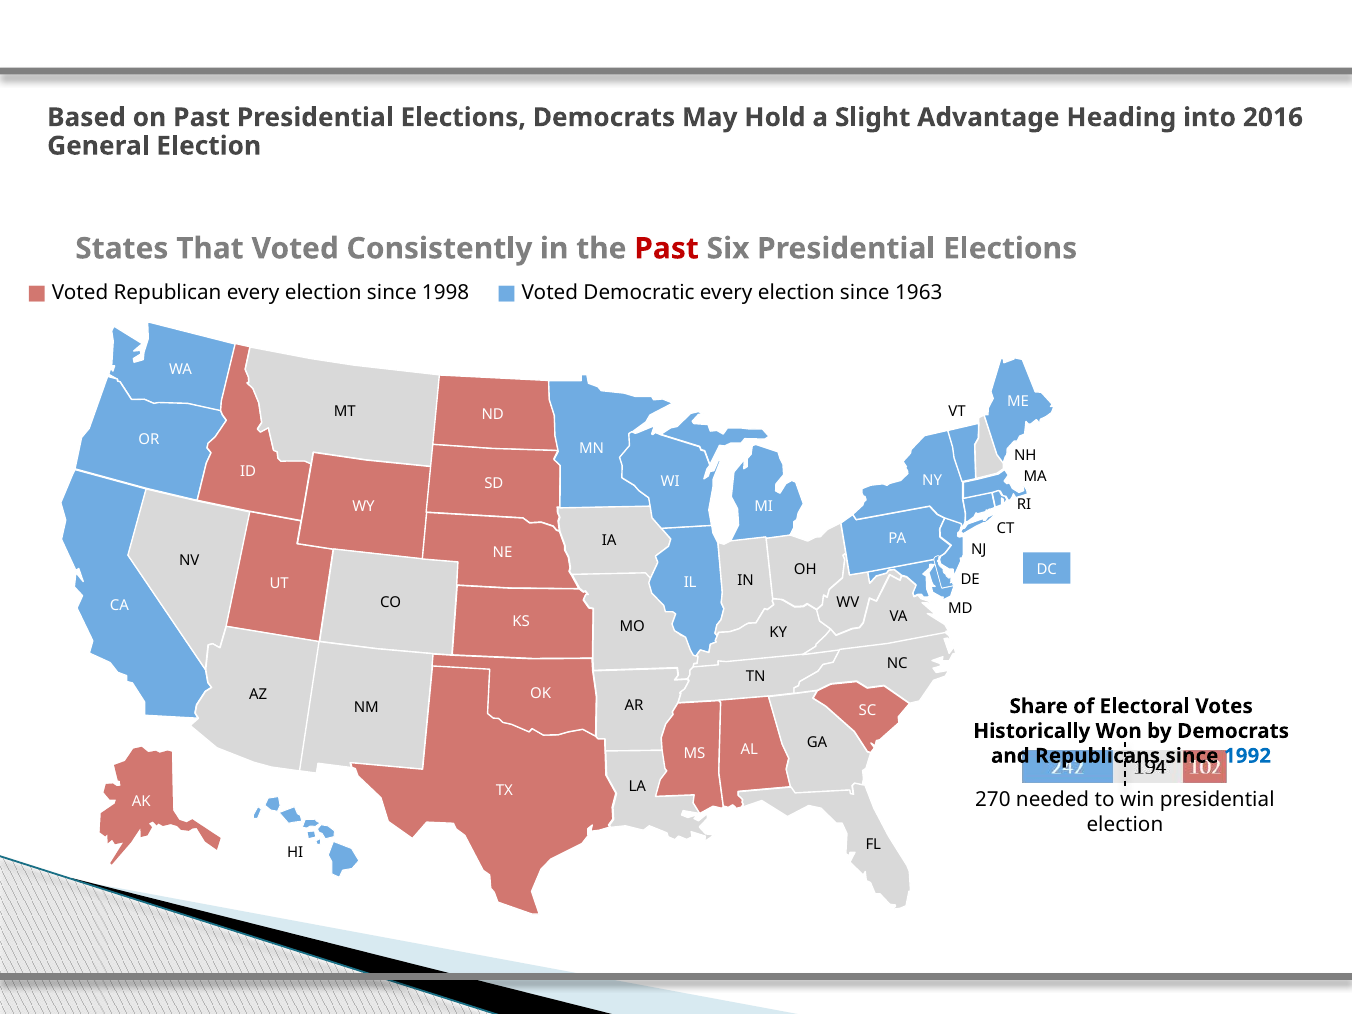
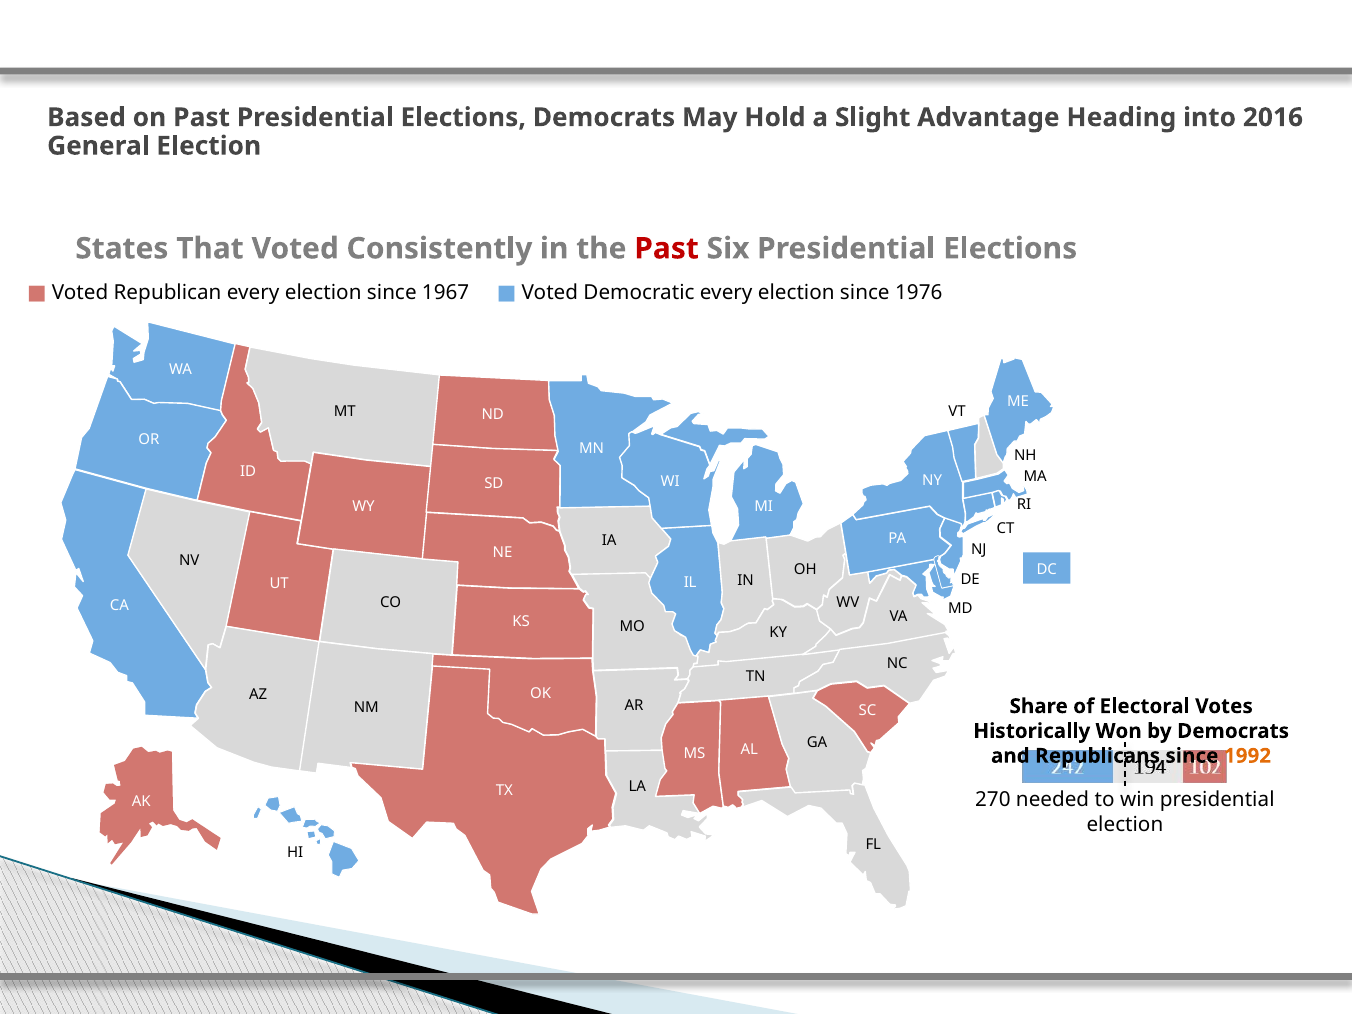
1998: 1998 -> 1967
1963: 1963 -> 1976
1992 colour: blue -> orange
